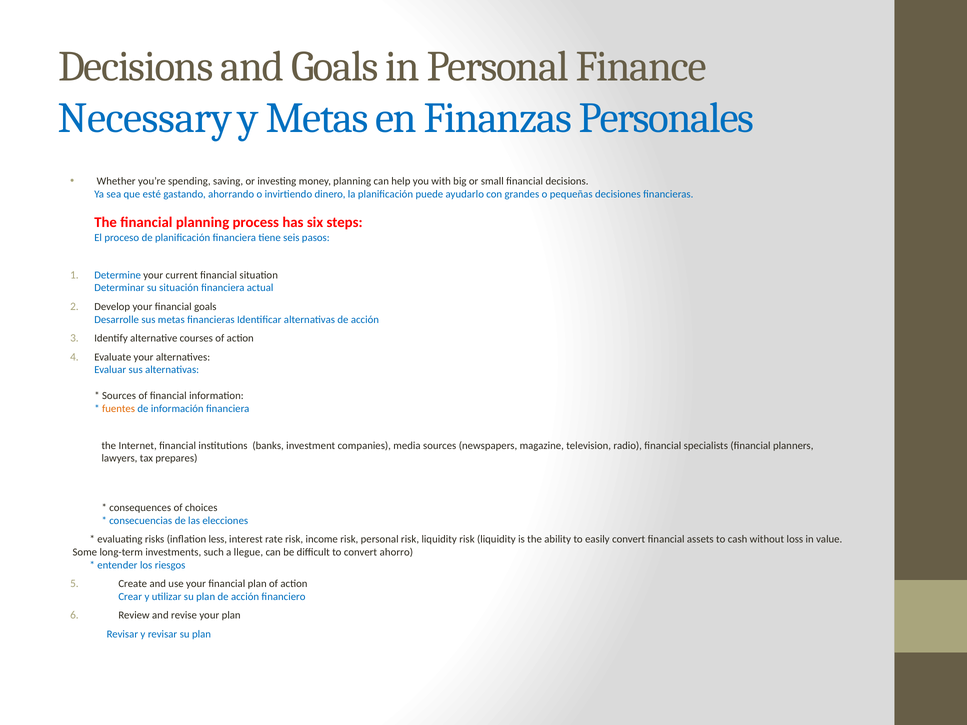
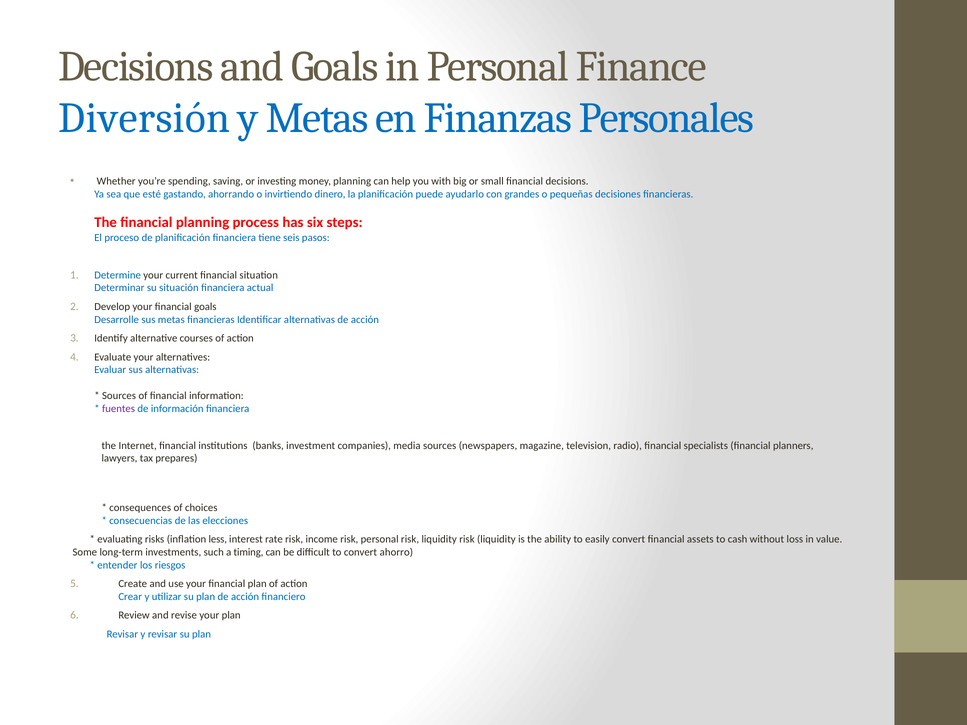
Necessary: Necessary -> Diversión
fuentes colour: orange -> purple
llegue: llegue -> timing
